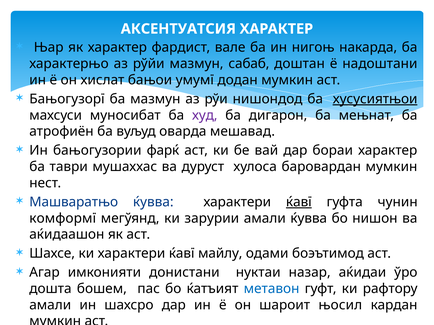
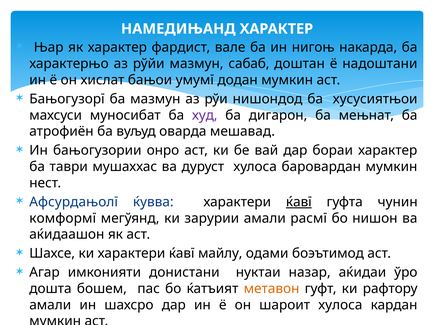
АКСЕНТУАТСИЯ: АКСЕНТУАТСИЯ -> НАМЕДИЊАНД
хусусиятњои underline: present -> none
фарќ: фарќ -> онро
Машваратњо: Машваратњо -> Афсурдањолї
амали ќувва: ќувва -> расмї
метавон colour: blue -> orange
шароит њосил: њосил -> хулоса
